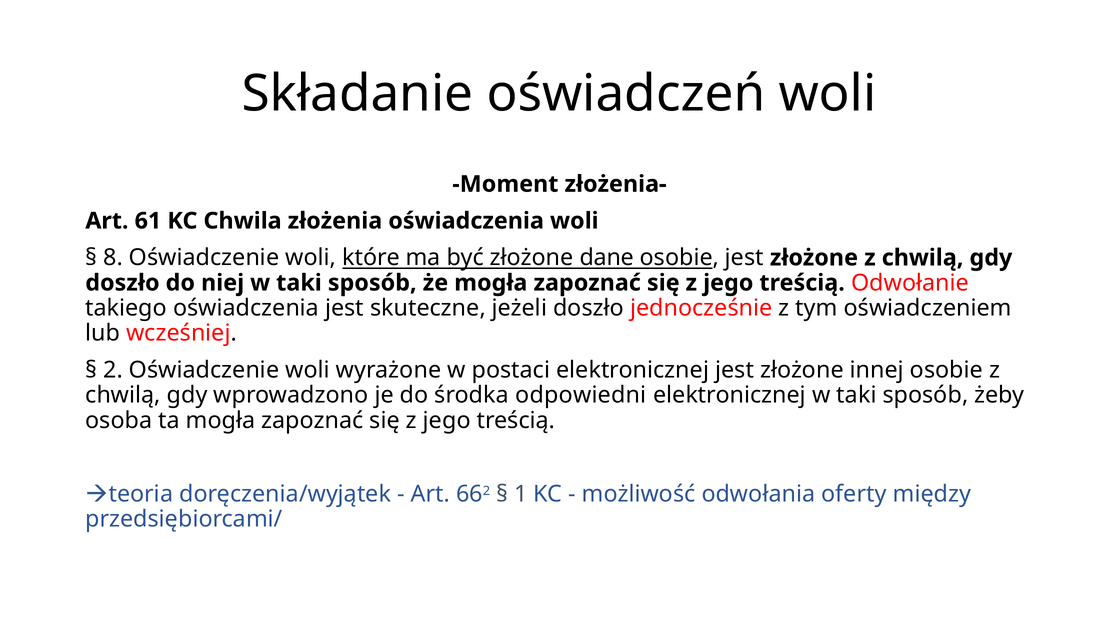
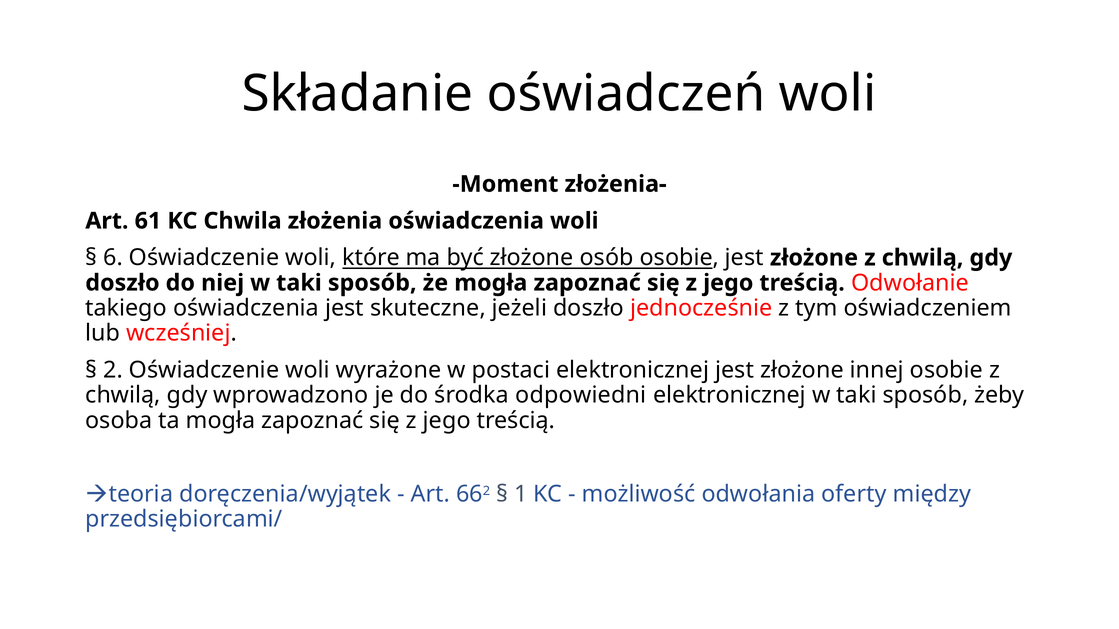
8: 8 -> 6
dane: dane -> osób
